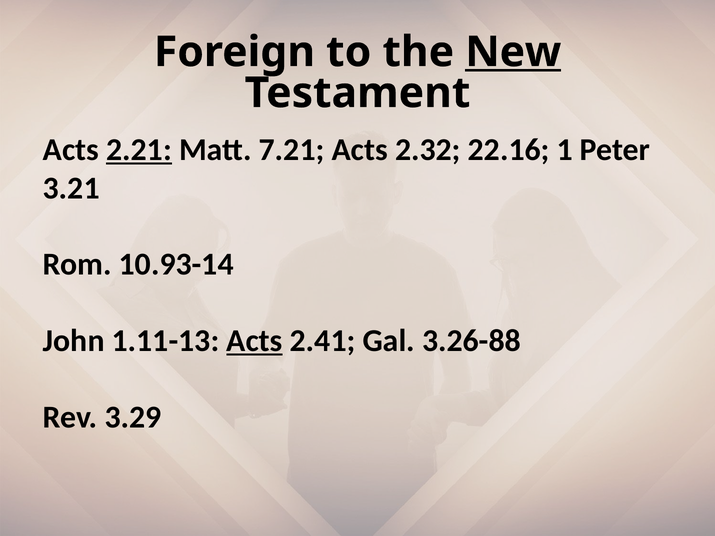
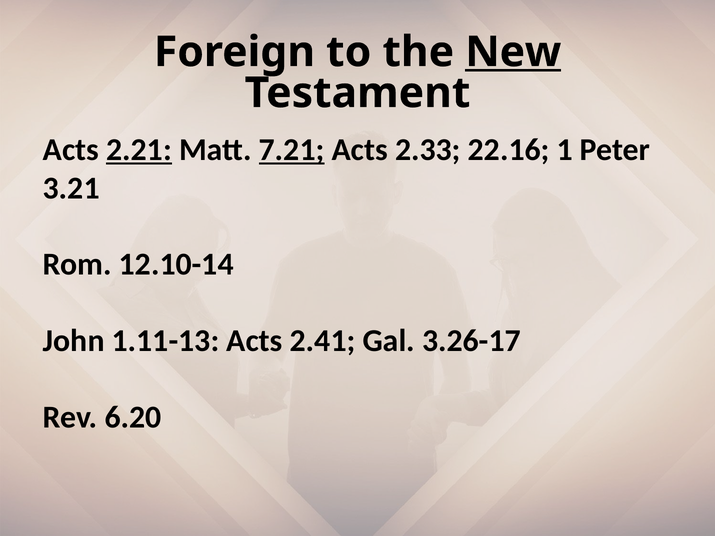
7.21 underline: none -> present
2.32: 2.32 -> 2.33
10.93-14: 10.93-14 -> 12.10-14
Acts at (255, 341) underline: present -> none
3.26-88: 3.26-88 -> 3.26-17
3.29: 3.29 -> 6.20
